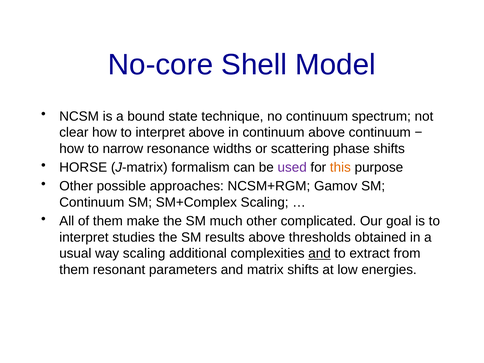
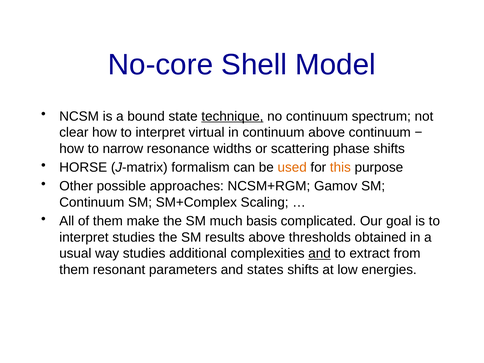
technique underline: none -> present
interpret above: above -> virtual
used colour: purple -> orange
much other: other -> basis
way scaling: scaling -> studies
matrix: matrix -> states
